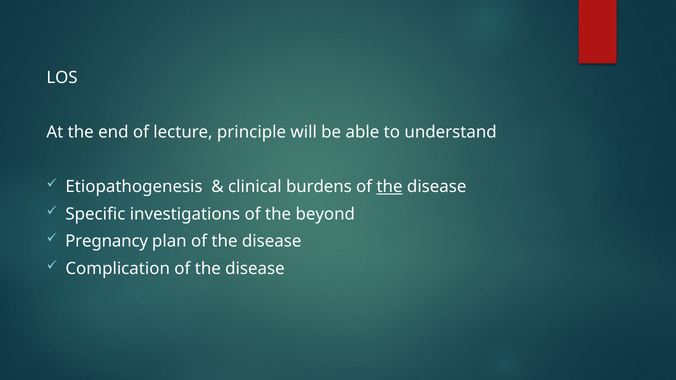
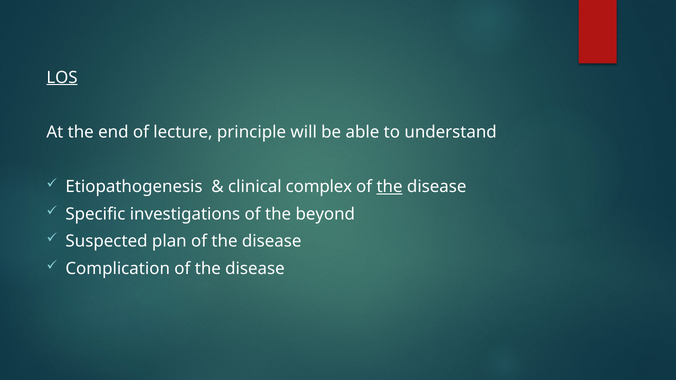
LOS underline: none -> present
burdens: burdens -> complex
Pregnancy: Pregnancy -> Suspected
